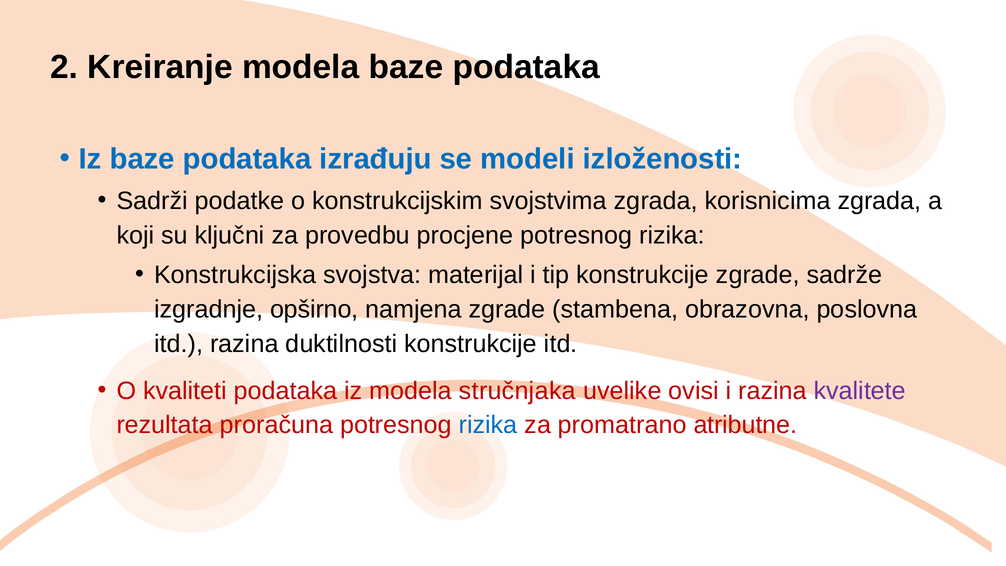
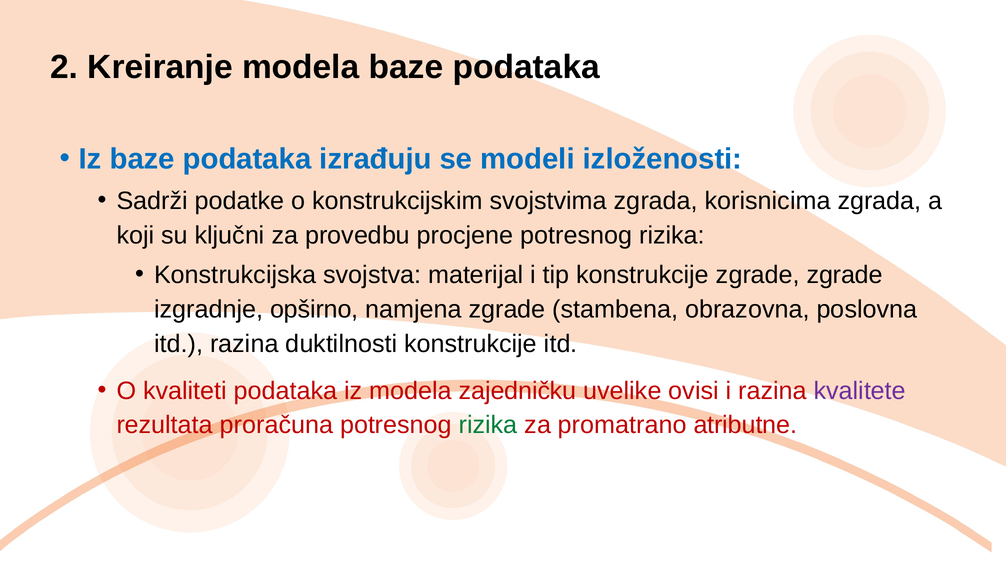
zgrade sadrže: sadrže -> zgrade
stručnjaka: stručnjaka -> zajedničku
rizika at (488, 425) colour: blue -> green
